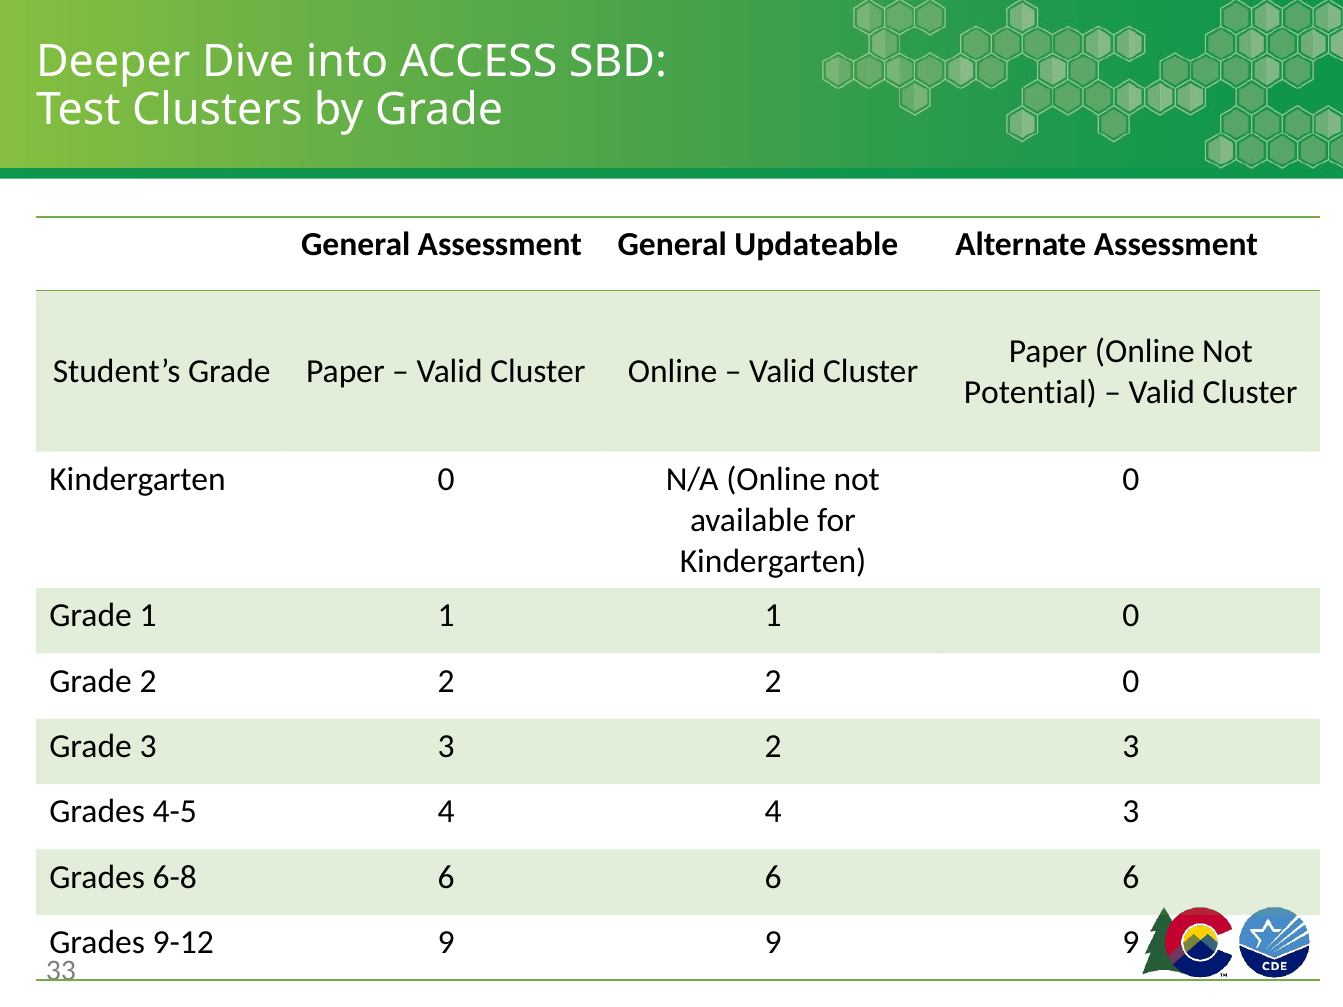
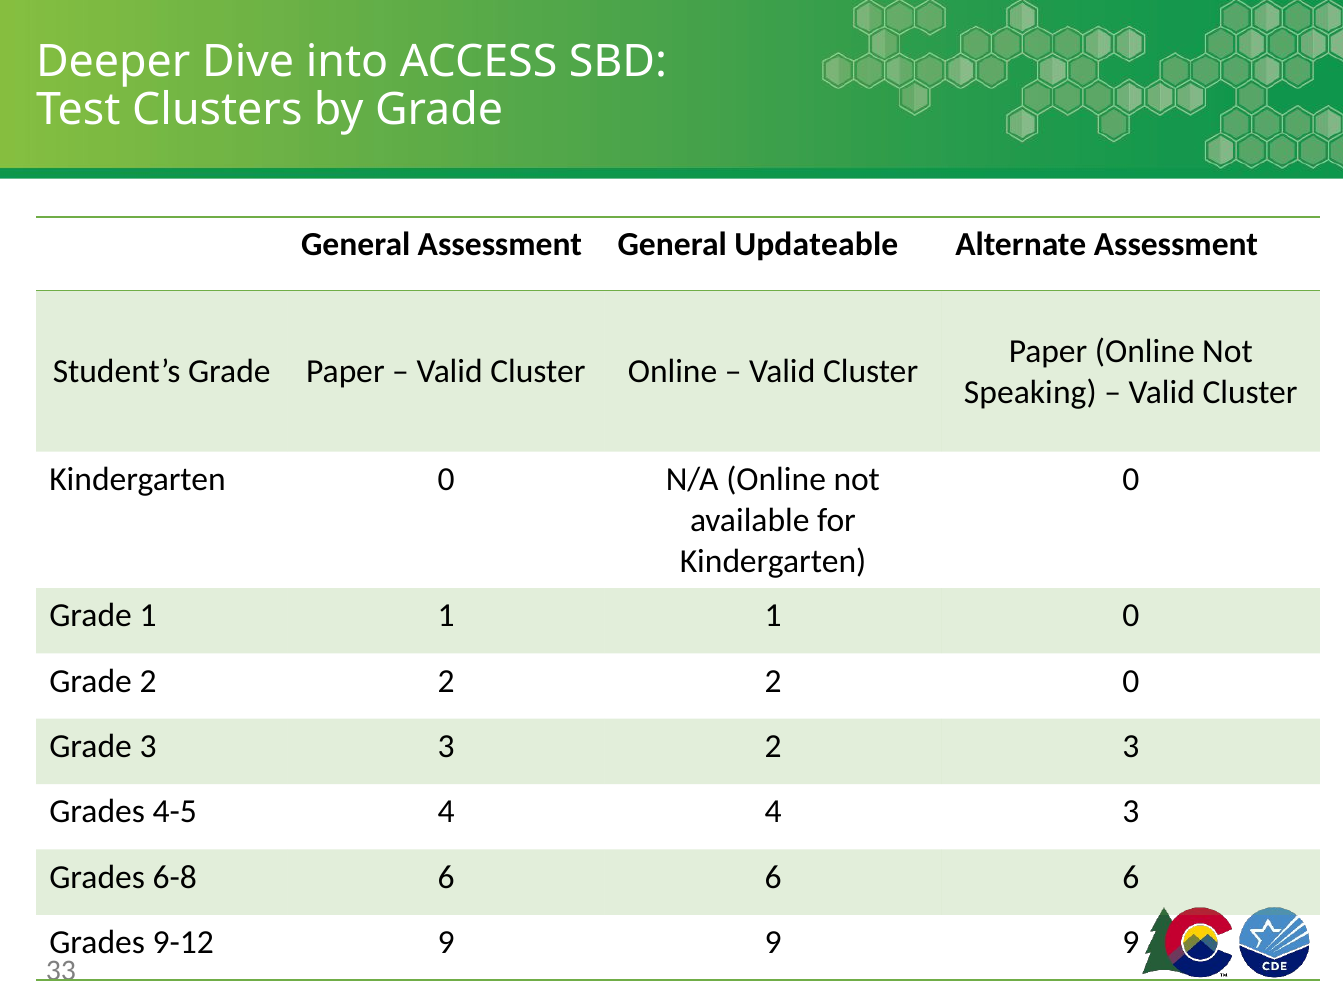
Potential: Potential -> Speaking
